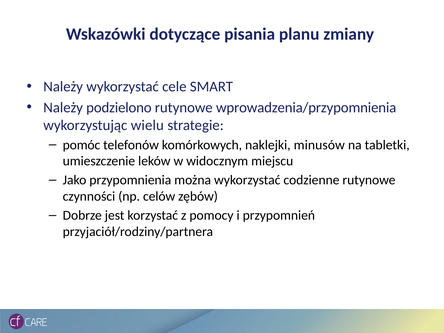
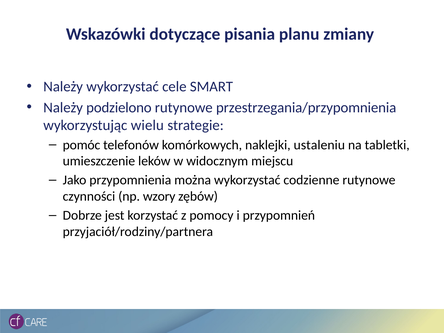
wprowadzenia/przypomnienia: wprowadzenia/przypomnienia -> przestrzegania/przypomnienia
minusów: minusów -> ustaleniu
celów: celów -> wzory
